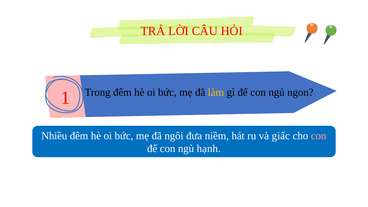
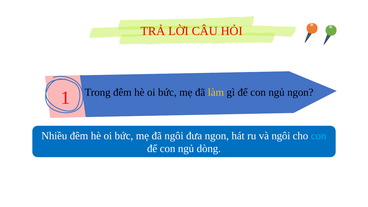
đưa niềm: niềm -> ngon
và giấc: giấc -> ngôi
con at (319, 136) colour: pink -> light blue
hạnh: hạnh -> dòng
